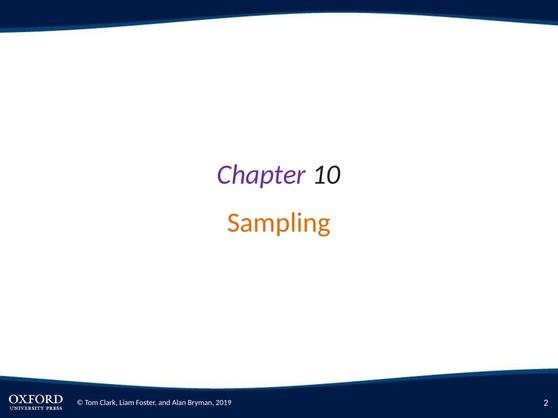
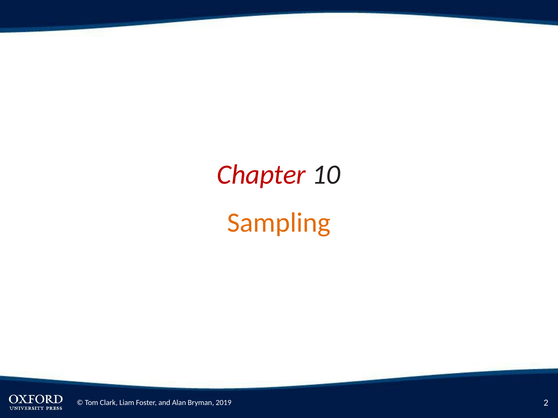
Chapter colour: purple -> red
